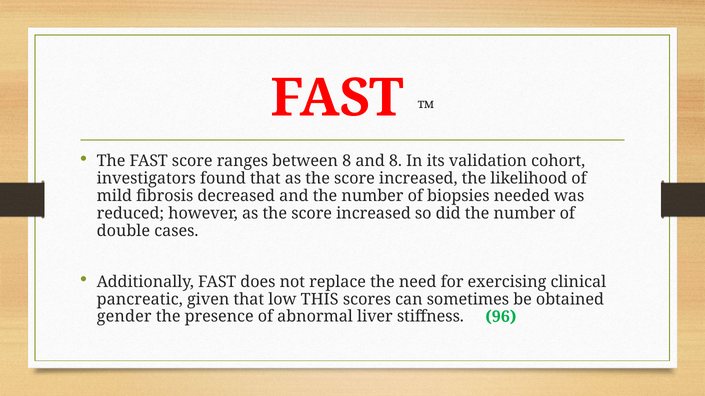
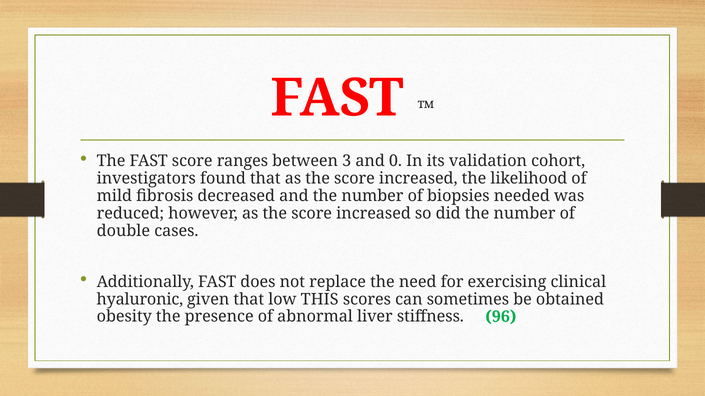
between 8: 8 -> 3
and 8: 8 -> 0
pancreatic: pancreatic -> hyaluronic
gender: gender -> obesity
